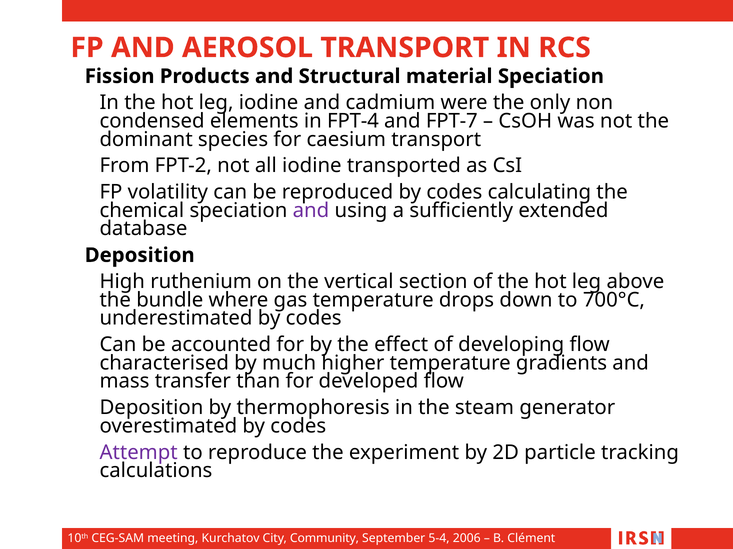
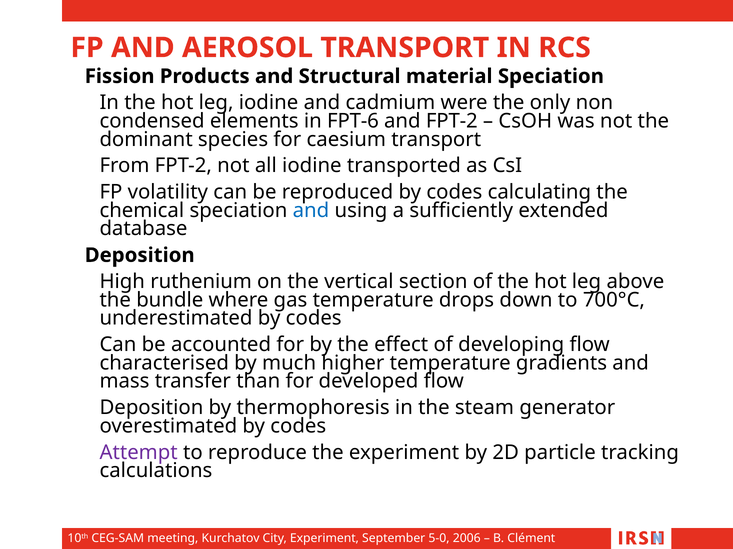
FPT-4: FPT-4 -> FPT-6
and FPT-7: FPT-7 -> FPT-2
and at (311, 211) colour: purple -> blue
City Community: Community -> Experiment
5-4: 5-4 -> 5-0
